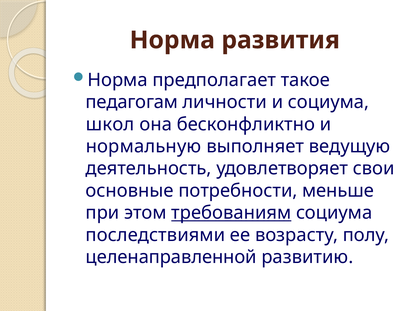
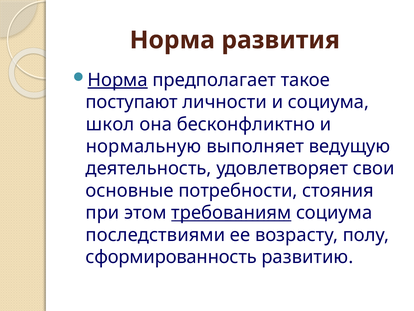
Норма at (118, 80) underline: none -> present
педагогам: педагогам -> поступают
меньше: меньше -> стояния
целенаправленной: целенаправленной -> сформированность
